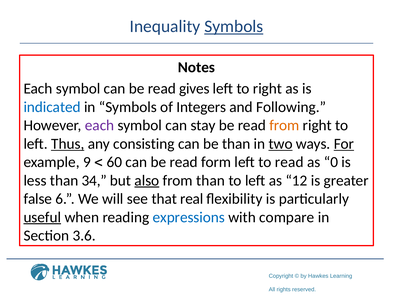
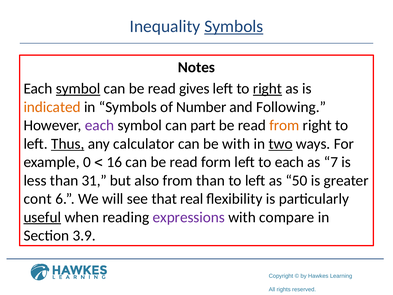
symbol at (78, 89) underline: none -> present
right at (267, 89) underline: none -> present
indicated colour: blue -> orange
Integers: Integers -> Number
stay: stay -> part
consisting: consisting -> calculator
be than: than -> with
For underline: present -> none
9: 9 -> 0
60: 60 -> 16
to read: read -> each
0: 0 -> 7
34: 34 -> 31
also underline: present -> none
12: 12 -> 50
false: false -> cont
expressions colour: blue -> purple
3.6: 3.6 -> 3.9
